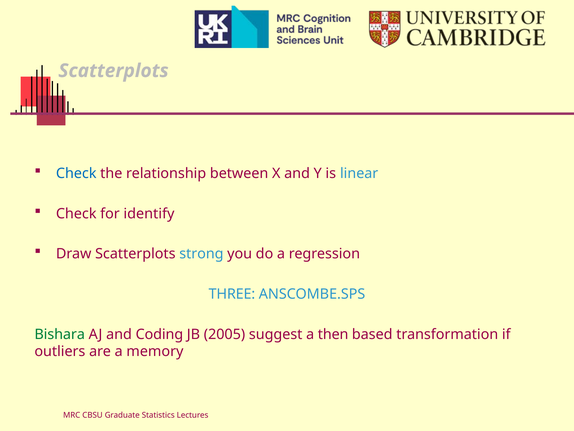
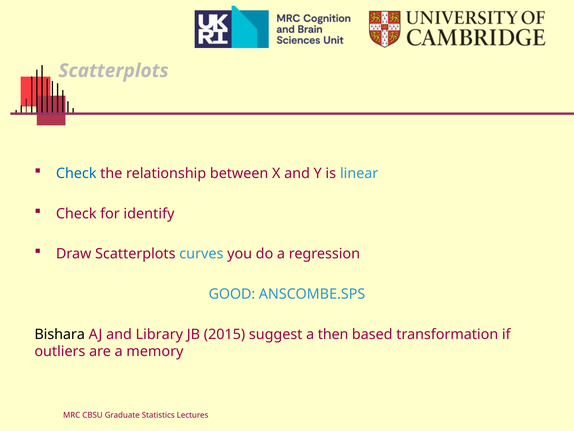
strong: strong -> curves
THREE: THREE -> GOOD
Bishara colour: green -> black
Coding: Coding -> Library
2005: 2005 -> 2015
